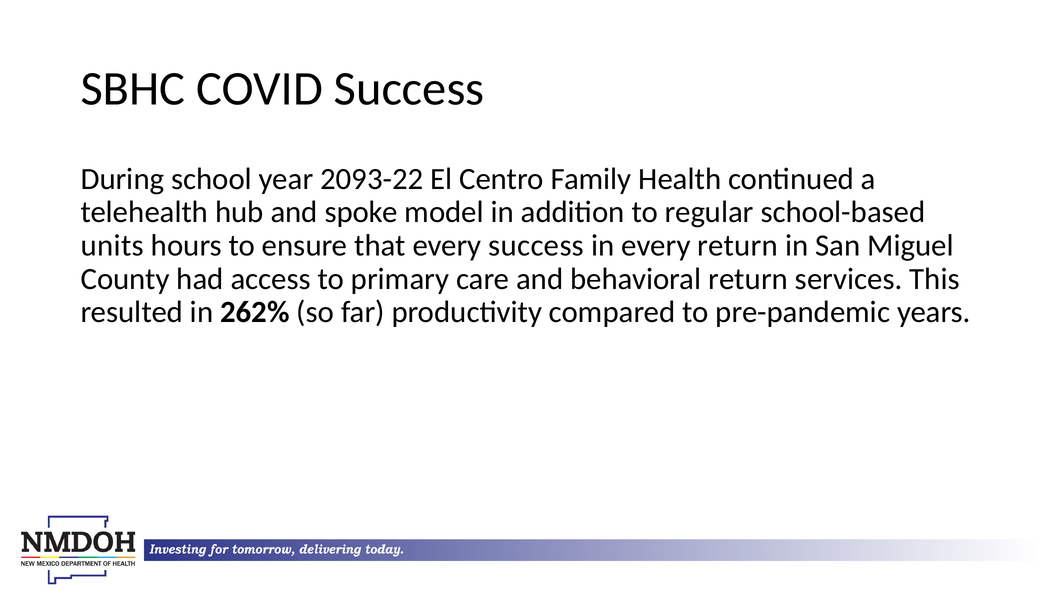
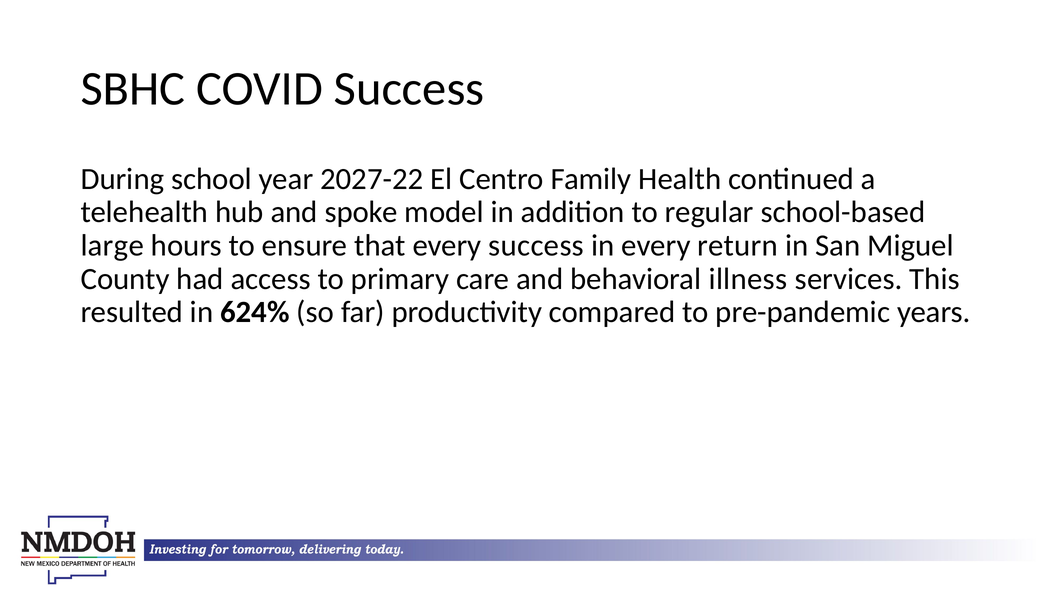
2093-22: 2093-22 -> 2027-22
units: units -> large
behavioral return: return -> illness
262%: 262% -> 624%
